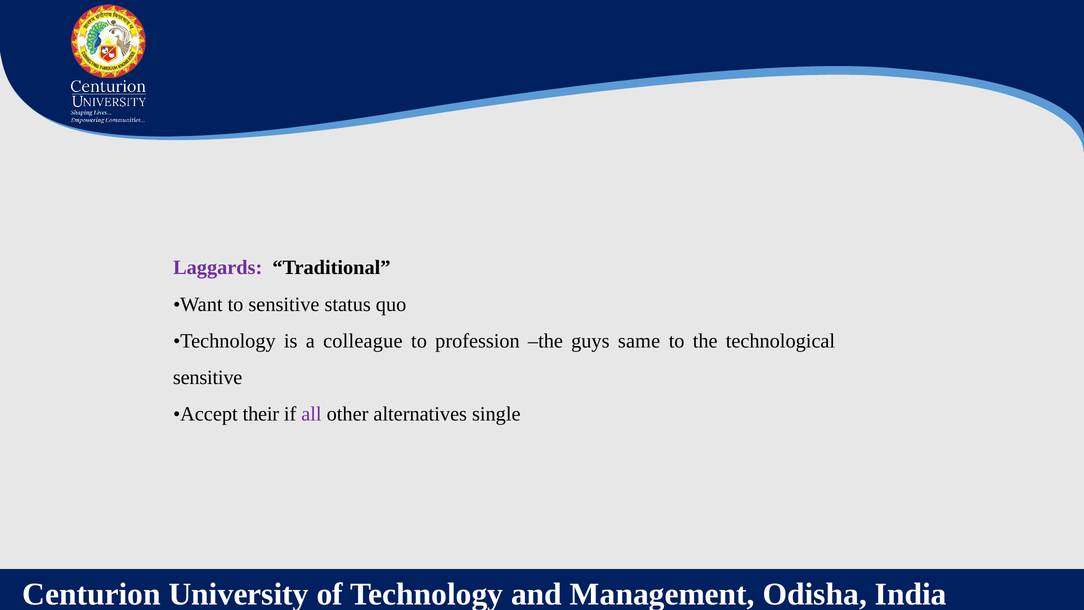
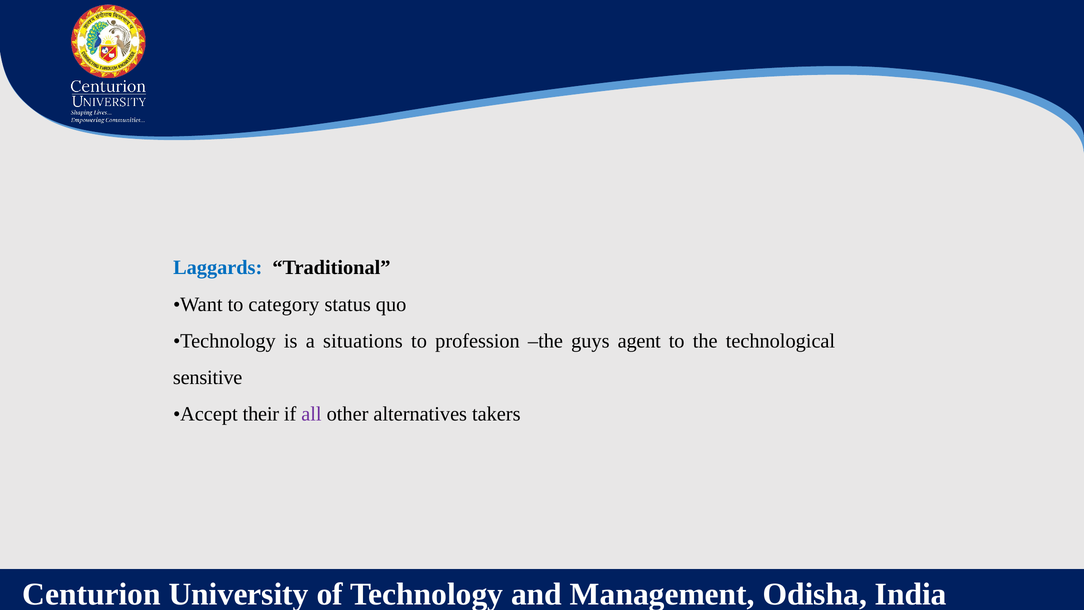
Laggards colour: purple -> blue
to sensitive: sensitive -> category
colleague: colleague -> situations
same: same -> agent
single: single -> takers
